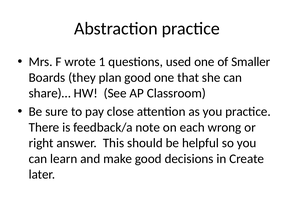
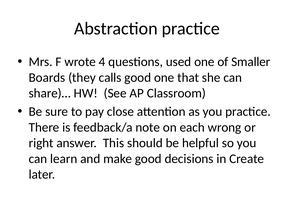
1: 1 -> 4
plan: plan -> calls
